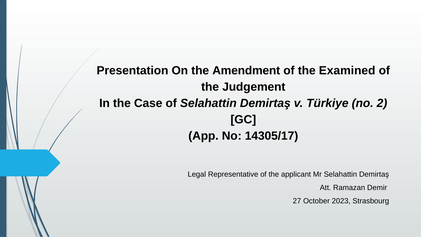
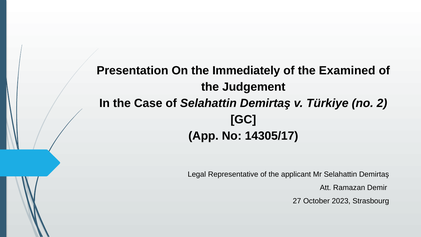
Amendment: Amendment -> Immediately
